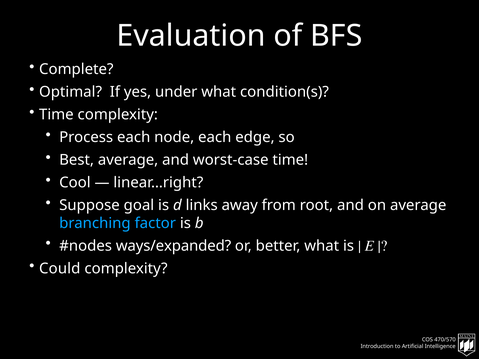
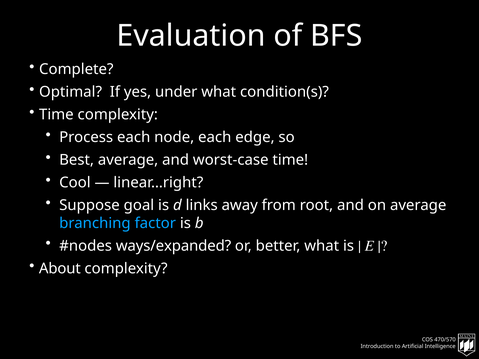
Could: Could -> About
